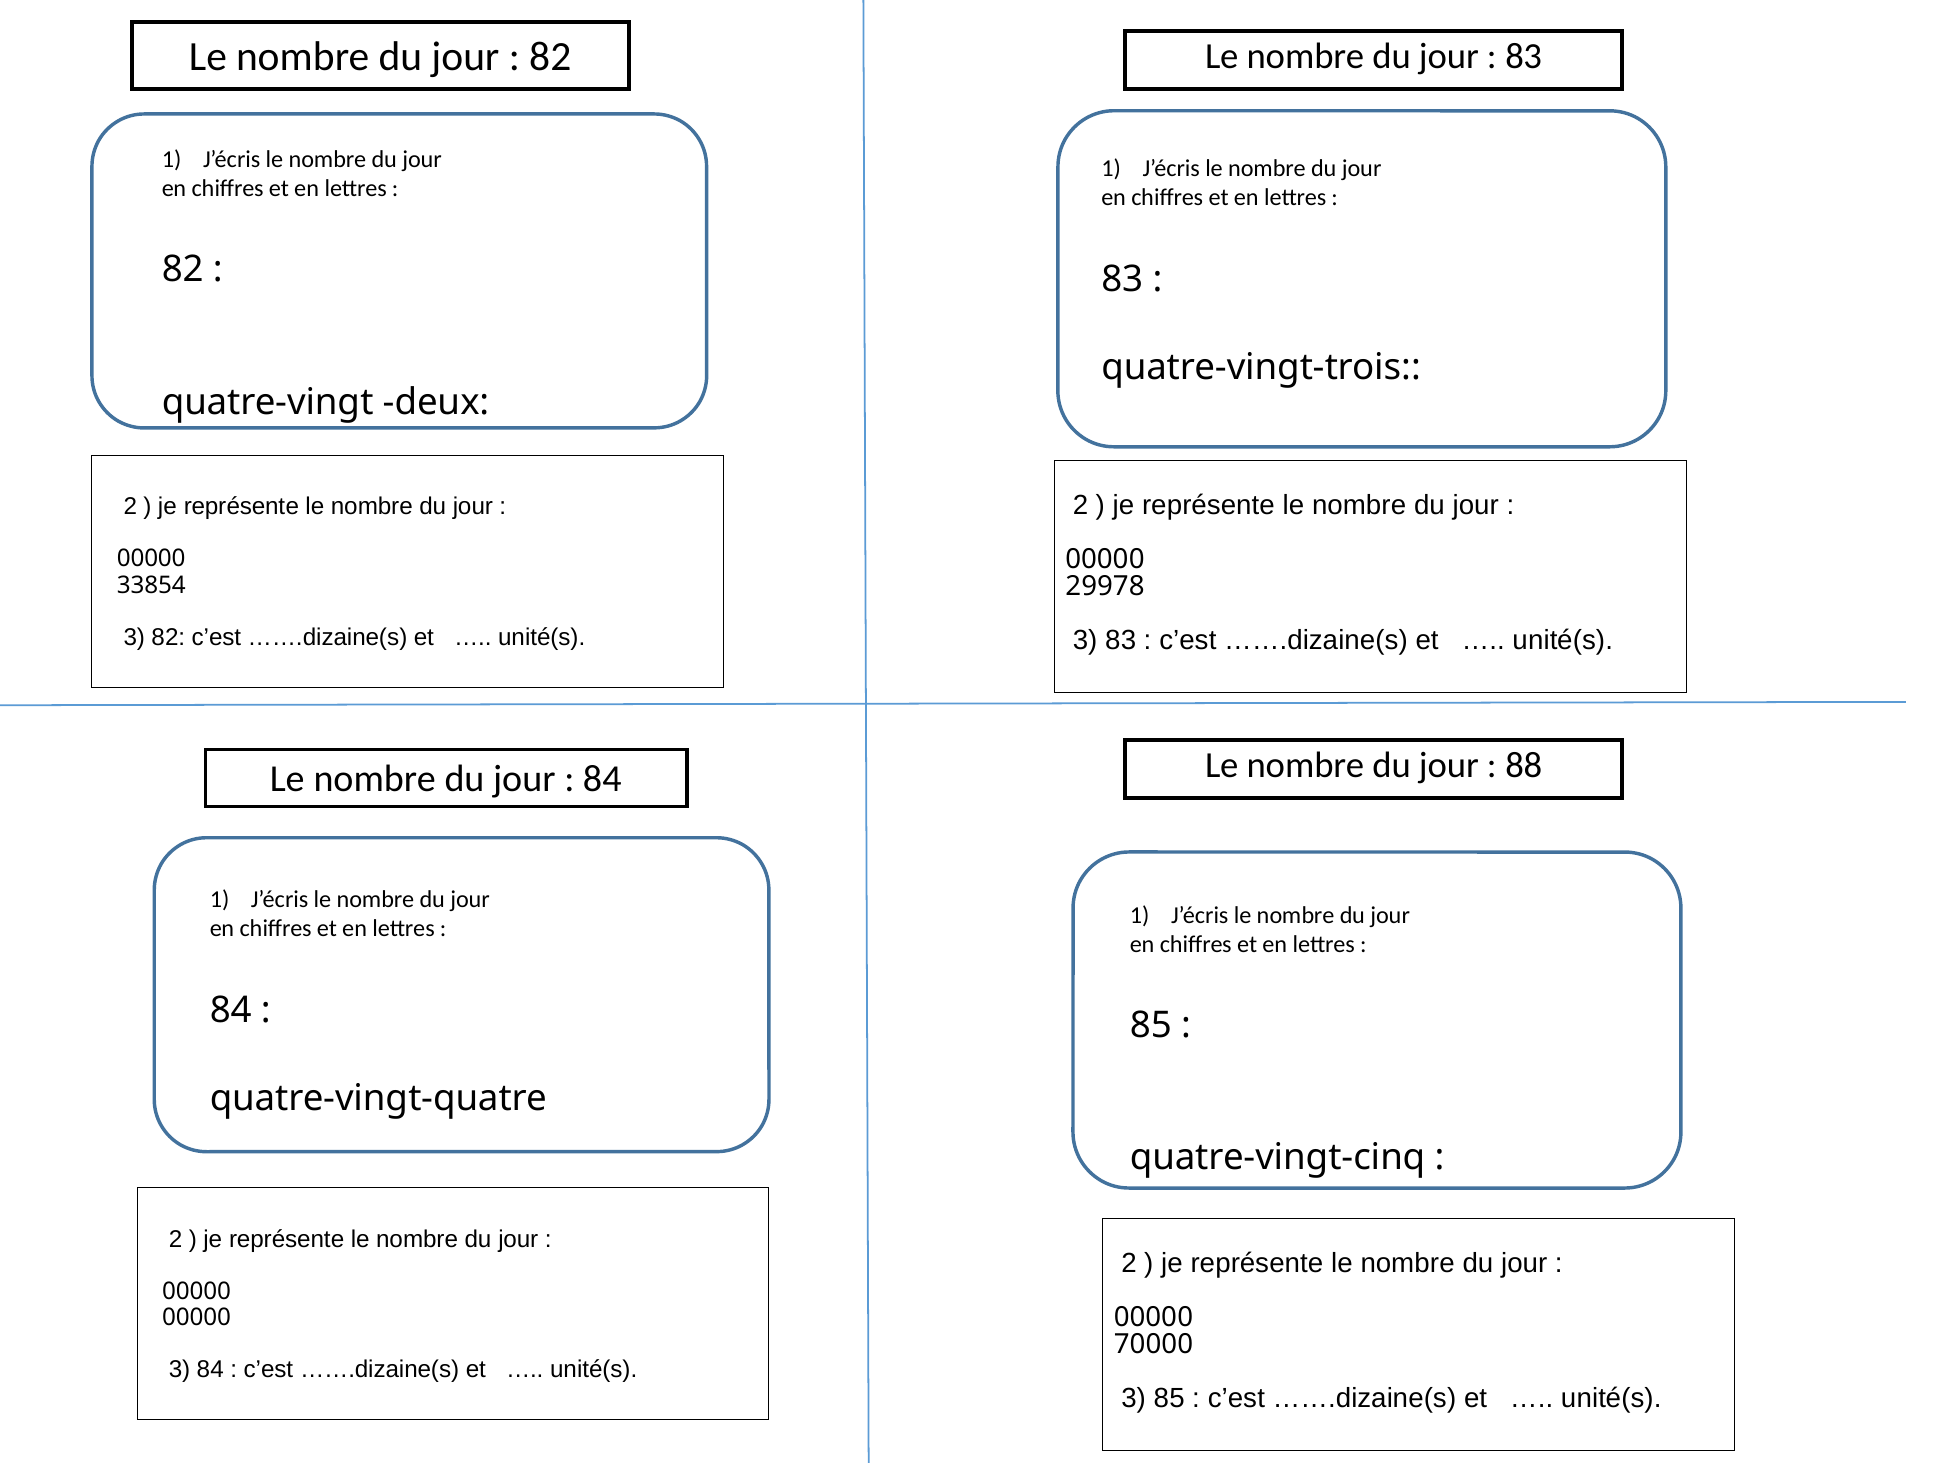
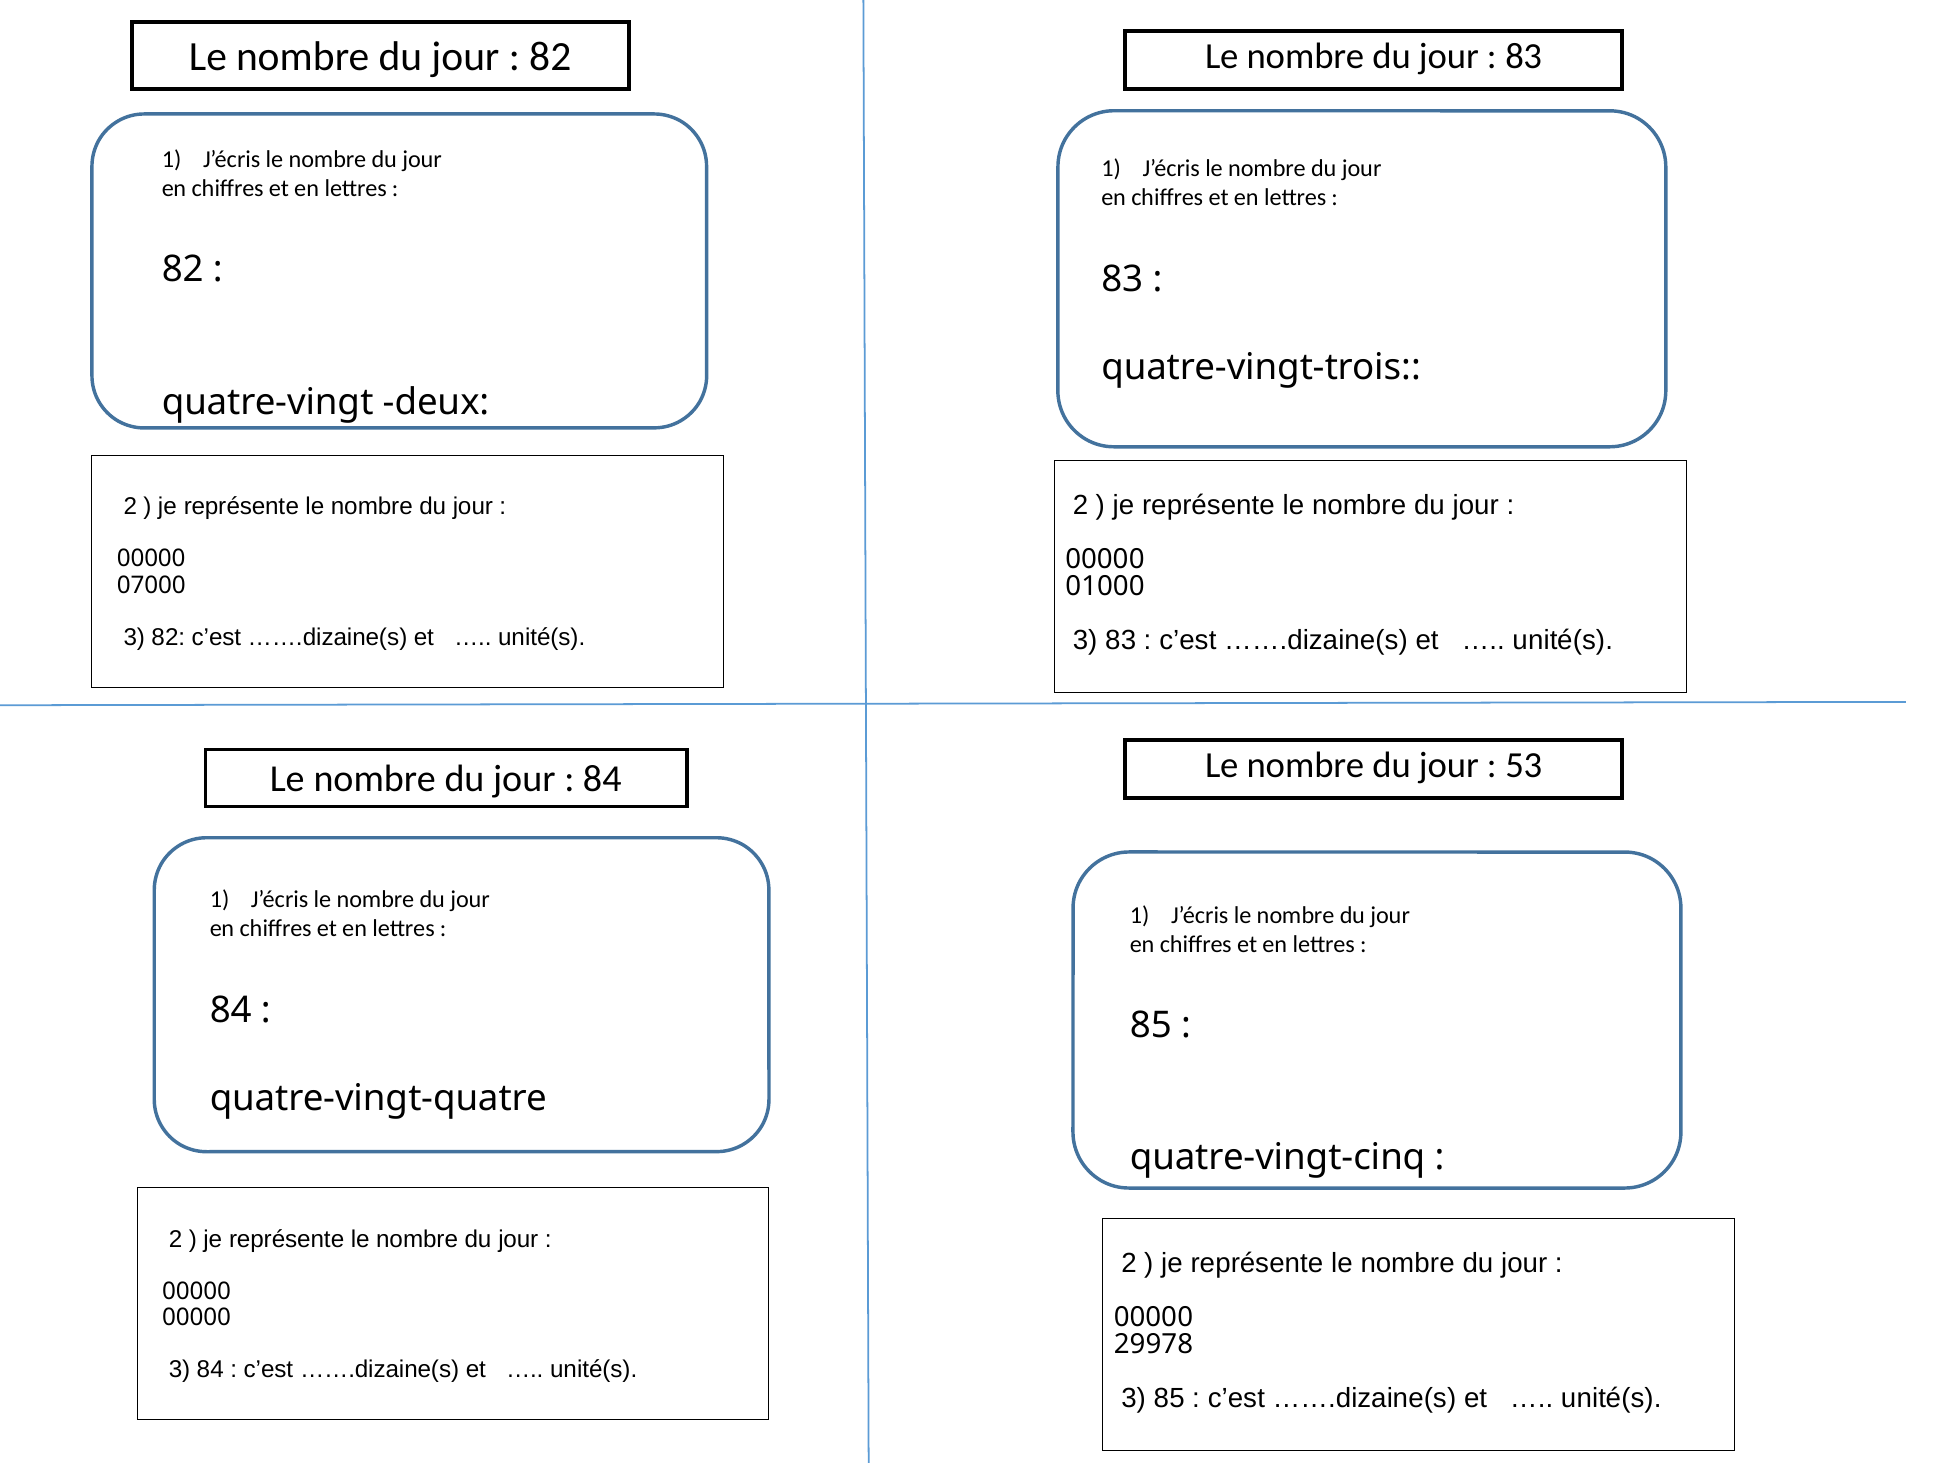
33854: 33854 -> 07000
29978: 29978 -> 01000
88: 88 -> 53
70000: 70000 -> 29978
